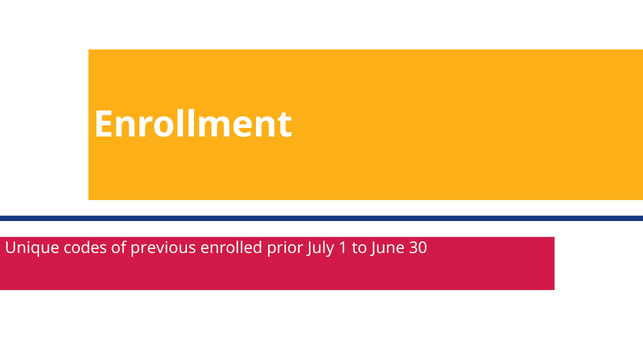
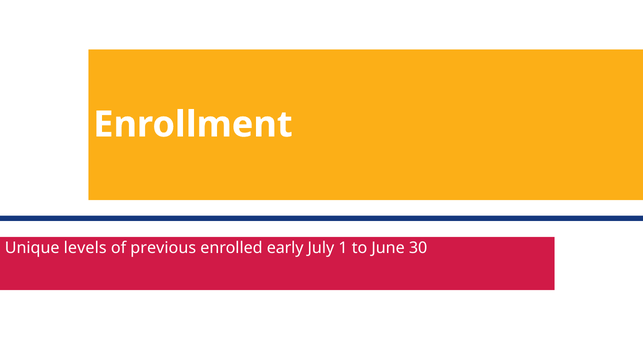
codes: codes -> levels
prior: prior -> early
